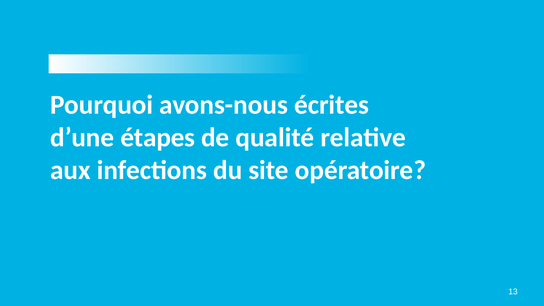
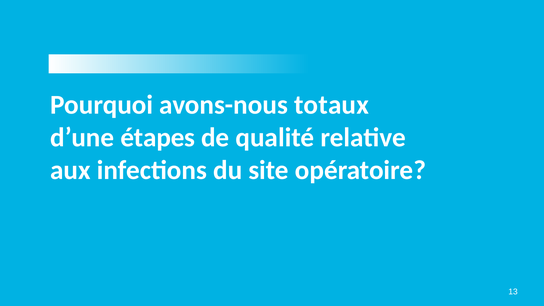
écrites: écrites -> totaux
